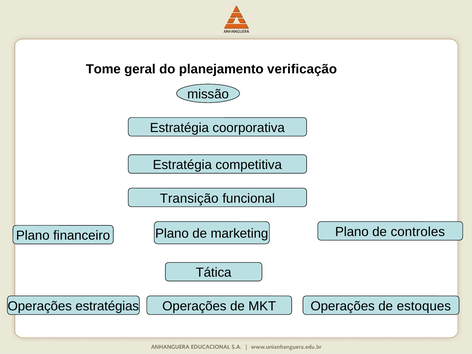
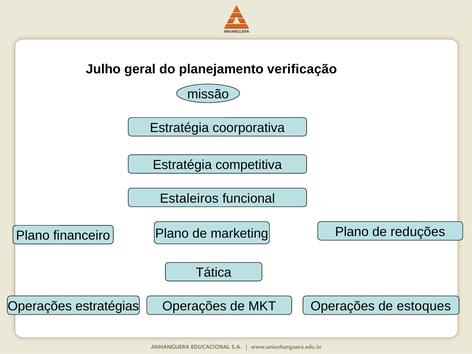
Tome: Tome -> Julho
Transição: Transição -> Estaleiros
controles: controles -> reduções
